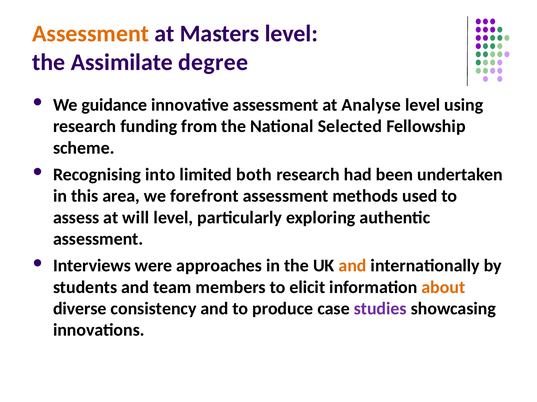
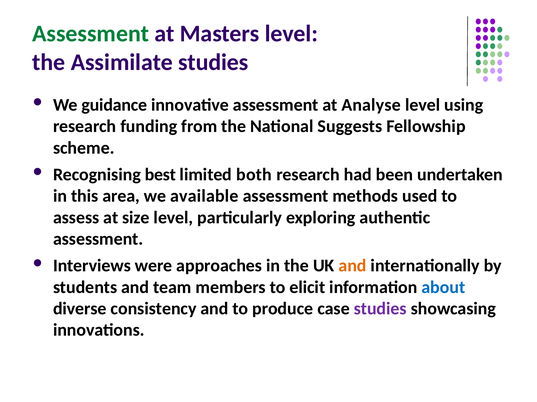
Assessment at (91, 34) colour: orange -> green
Assimilate degree: degree -> studies
Selected: Selected -> Suggests
into: into -> best
forefront: forefront -> available
will: will -> size
about colour: orange -> blue
